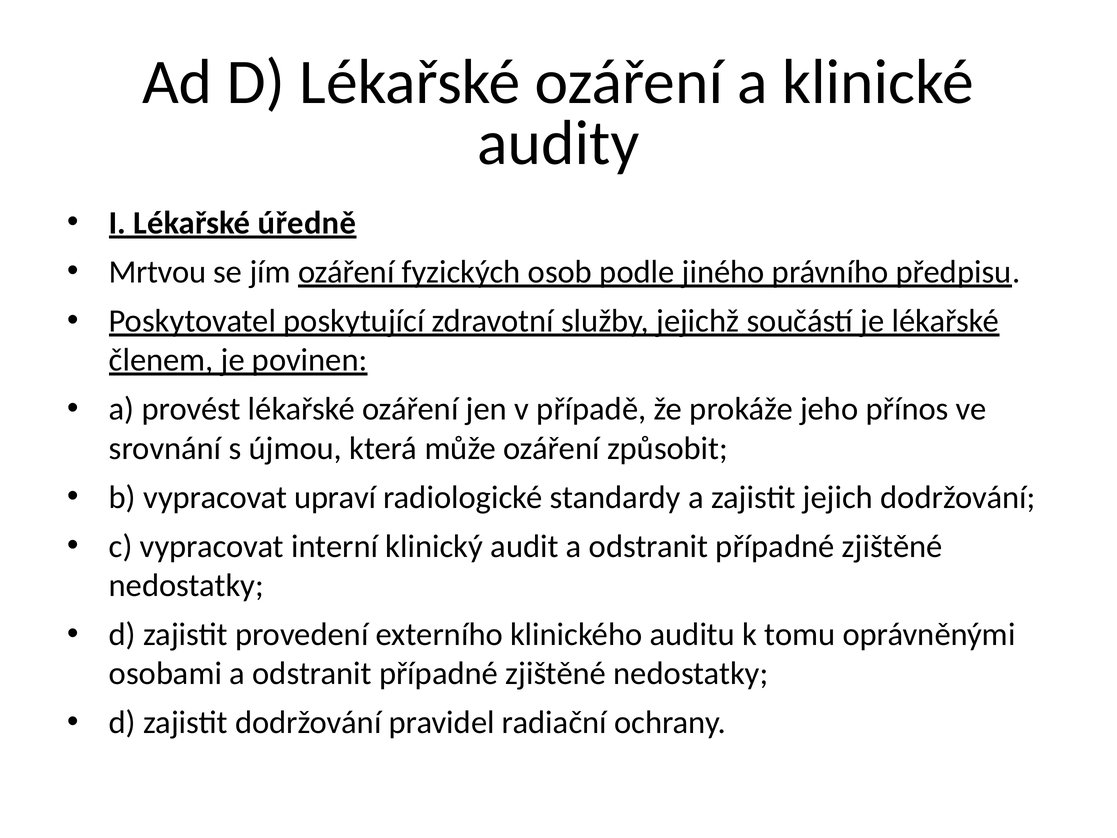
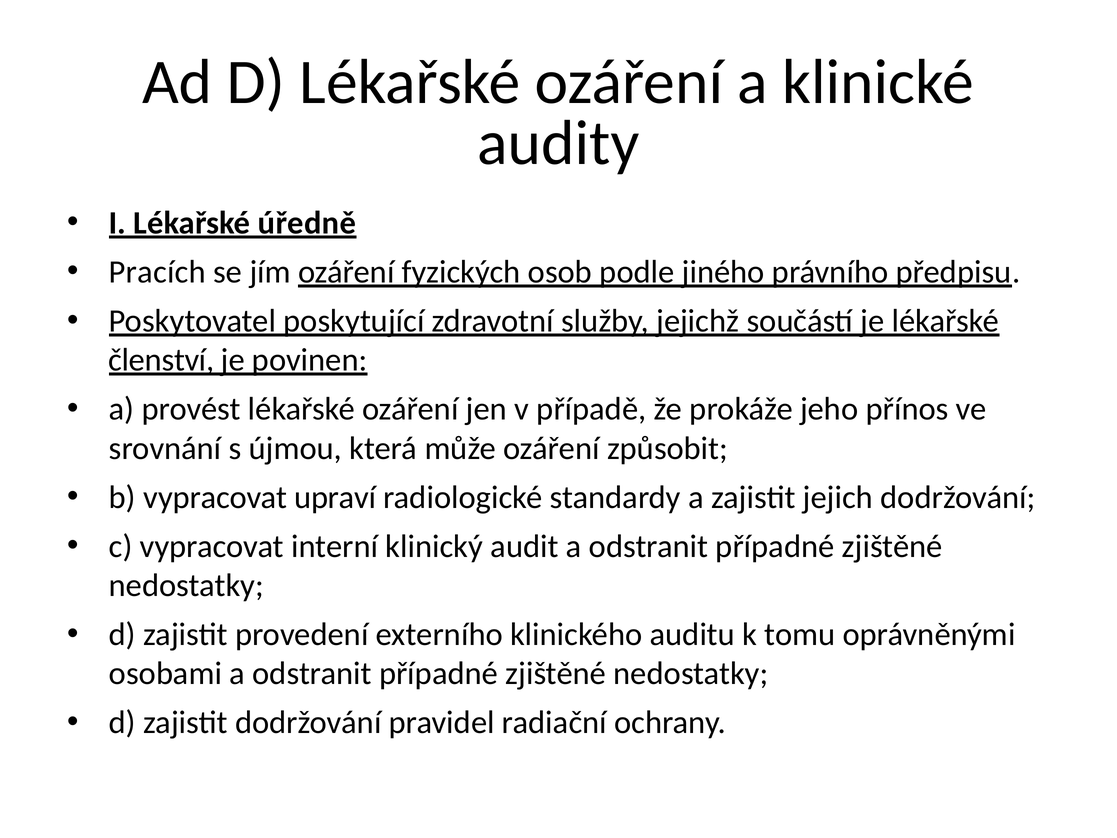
Mrtvou: Mrtvou -> Pracích
členem: členem -> členství
